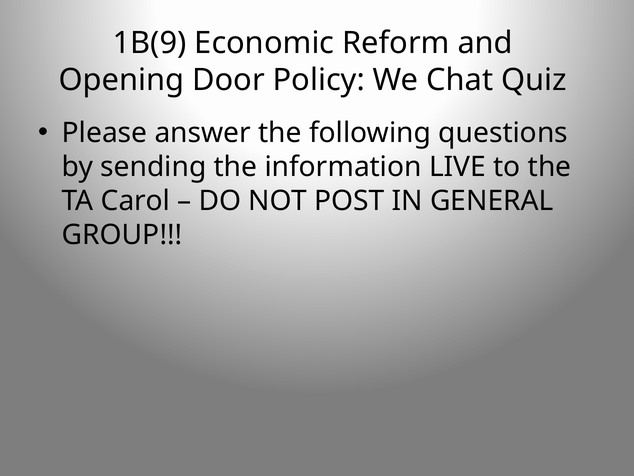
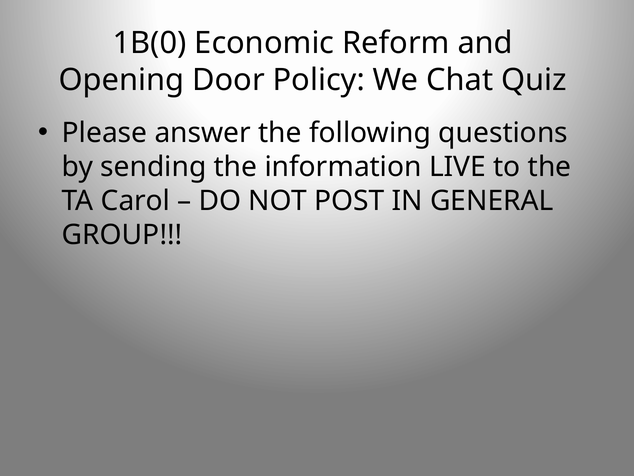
1B(9: 1B(9 -> 1B(0
